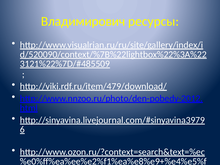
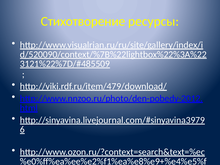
Владимирович: Владимирович -> Стихотворение
